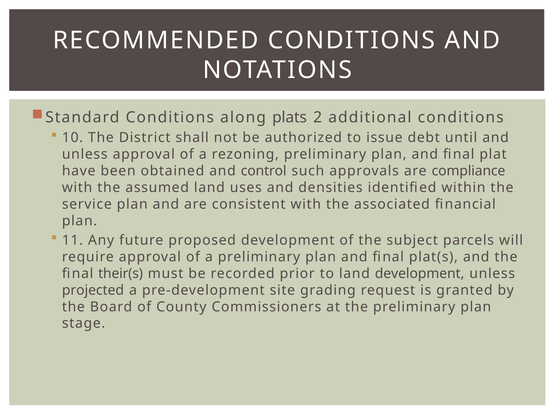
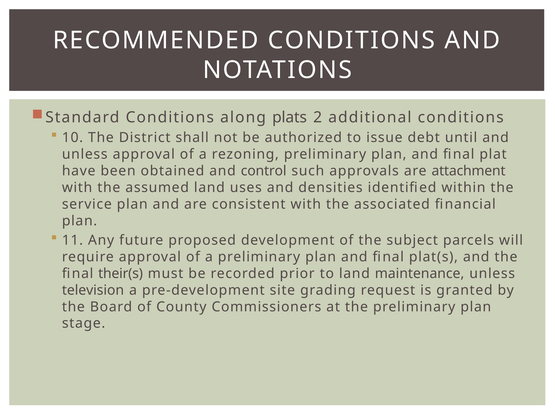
compliance: compliance -> attachment
land development: development -> maintenance
projected: projected -> television
